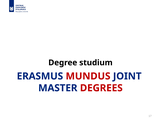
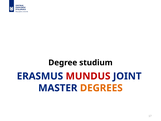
DEGREES colour: red -> orange
